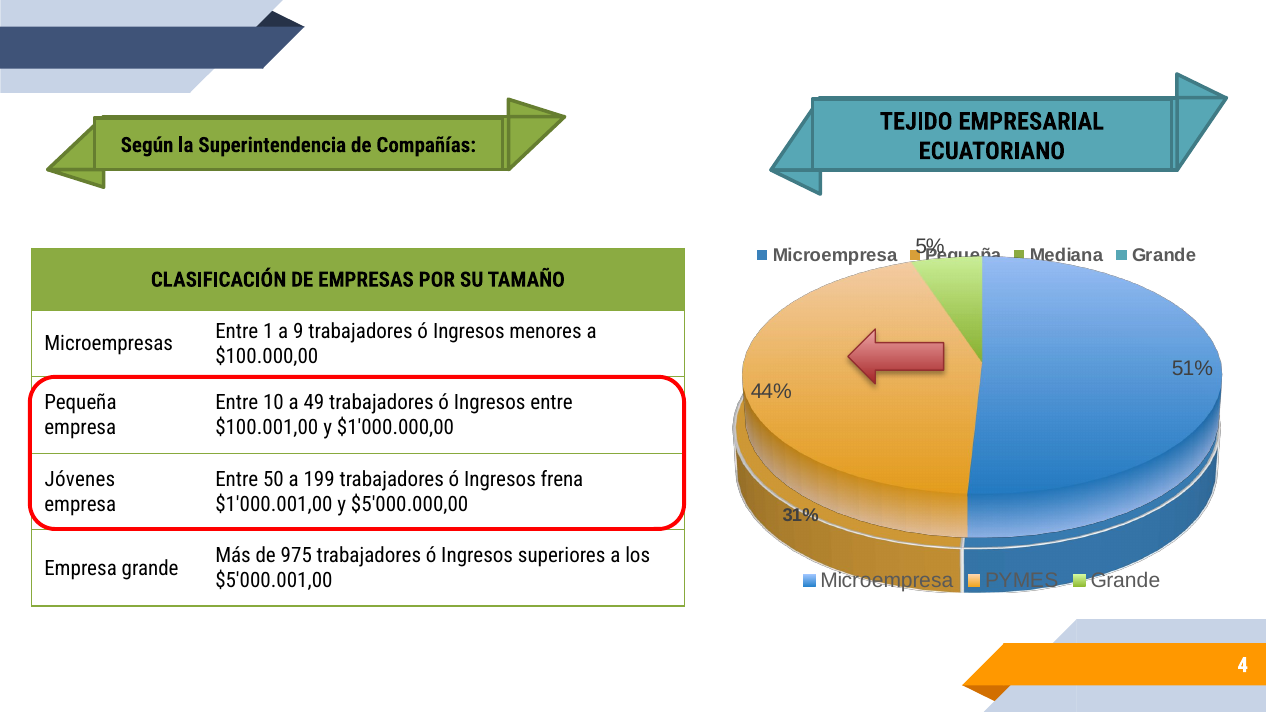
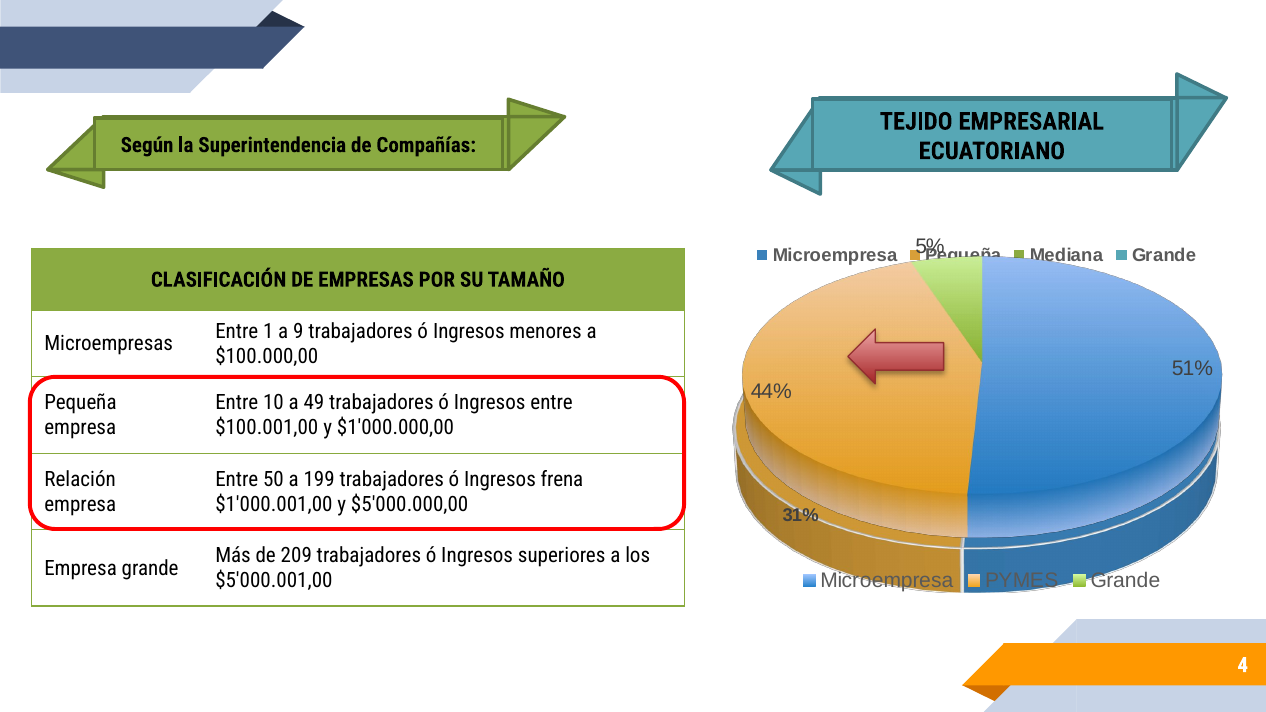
Jóvenes: Jóvenes -> Relación
975: 975 -> 209
